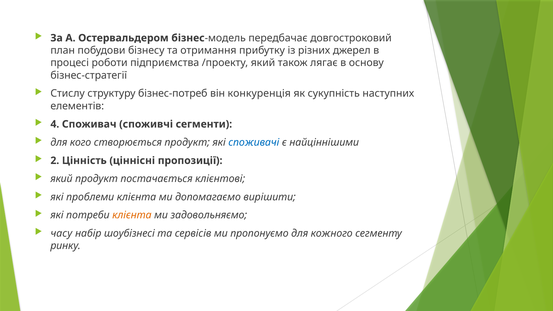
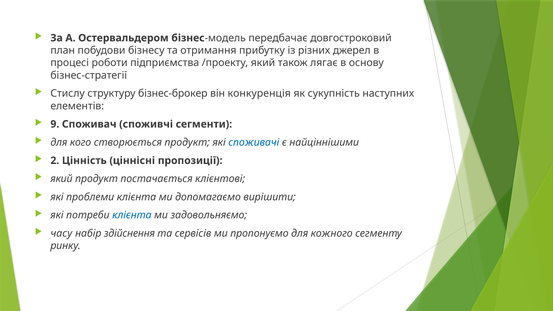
бізнес-потреб: бізнес-потреб -> бізнес-брокер
4: 4 -> 9
клієнта at (132, 215) colour: orange -> blue
шоубізнесі: шоубізнесі -> здійснення
